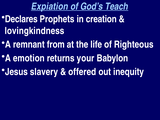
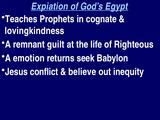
Teach: Teach -> Egypt
Declares: Declares -> Teaches
creation: creation -> cognate
from: from -> guilt
your: your -> seek
slavery: slavery -> conflict
offered: offered -> believe
